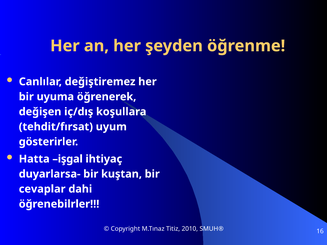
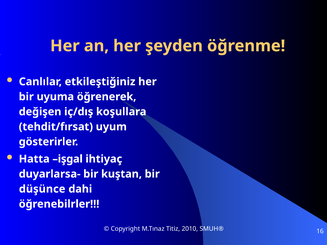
değiştiremez: değiştiremez -> etkileştiğiniz
cevaplar: cevaplar -> düşünce
